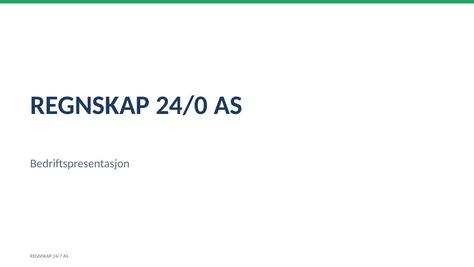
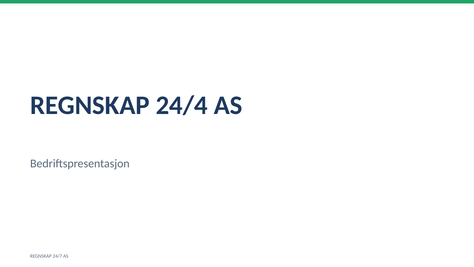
24/0: 24/0 -> 24/4
